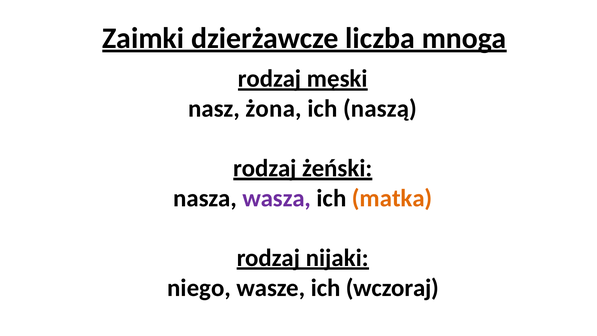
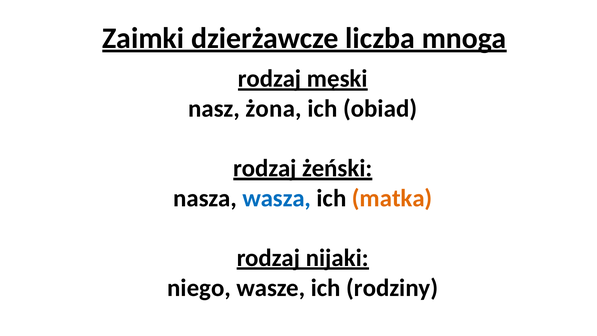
naszą: naszą -> obiad
wasza colour: purple -> blue
wczoraj: wczoraj -> rodziny
